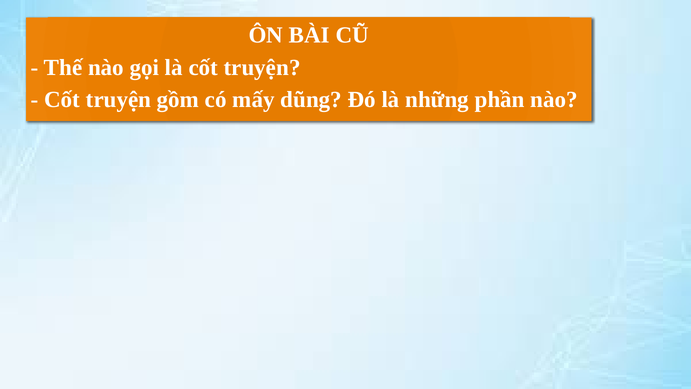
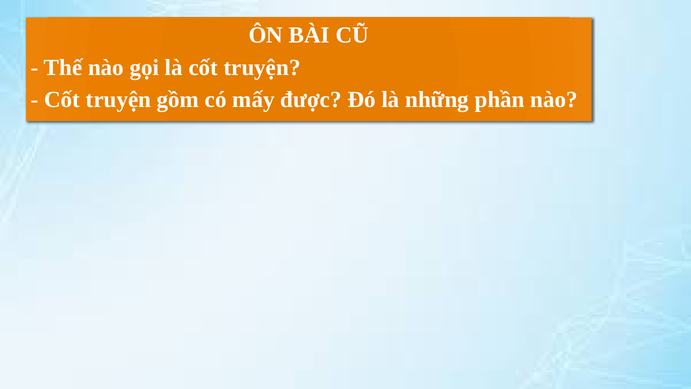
dũng: dũng -> được
